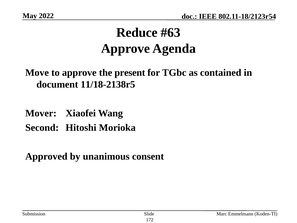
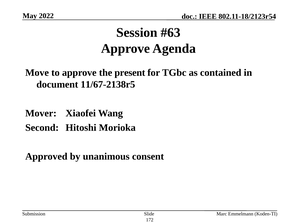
Reduce: Reduce -> Session
11/18-2138r5: 11/18-2138r5 -> 11/67-2138r5
